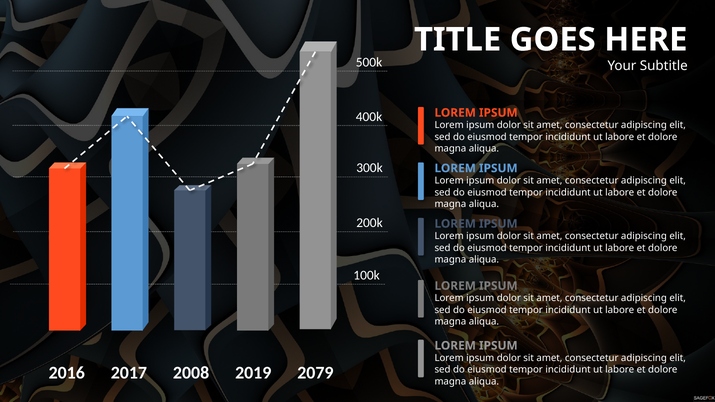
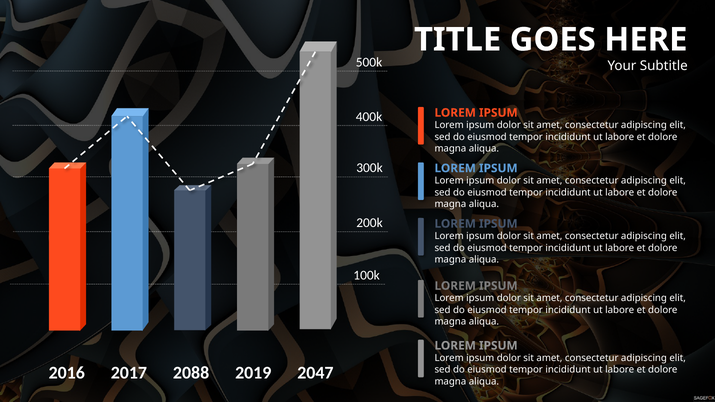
2008: 2008 -> 2088
2079: 2079 -> 2047
